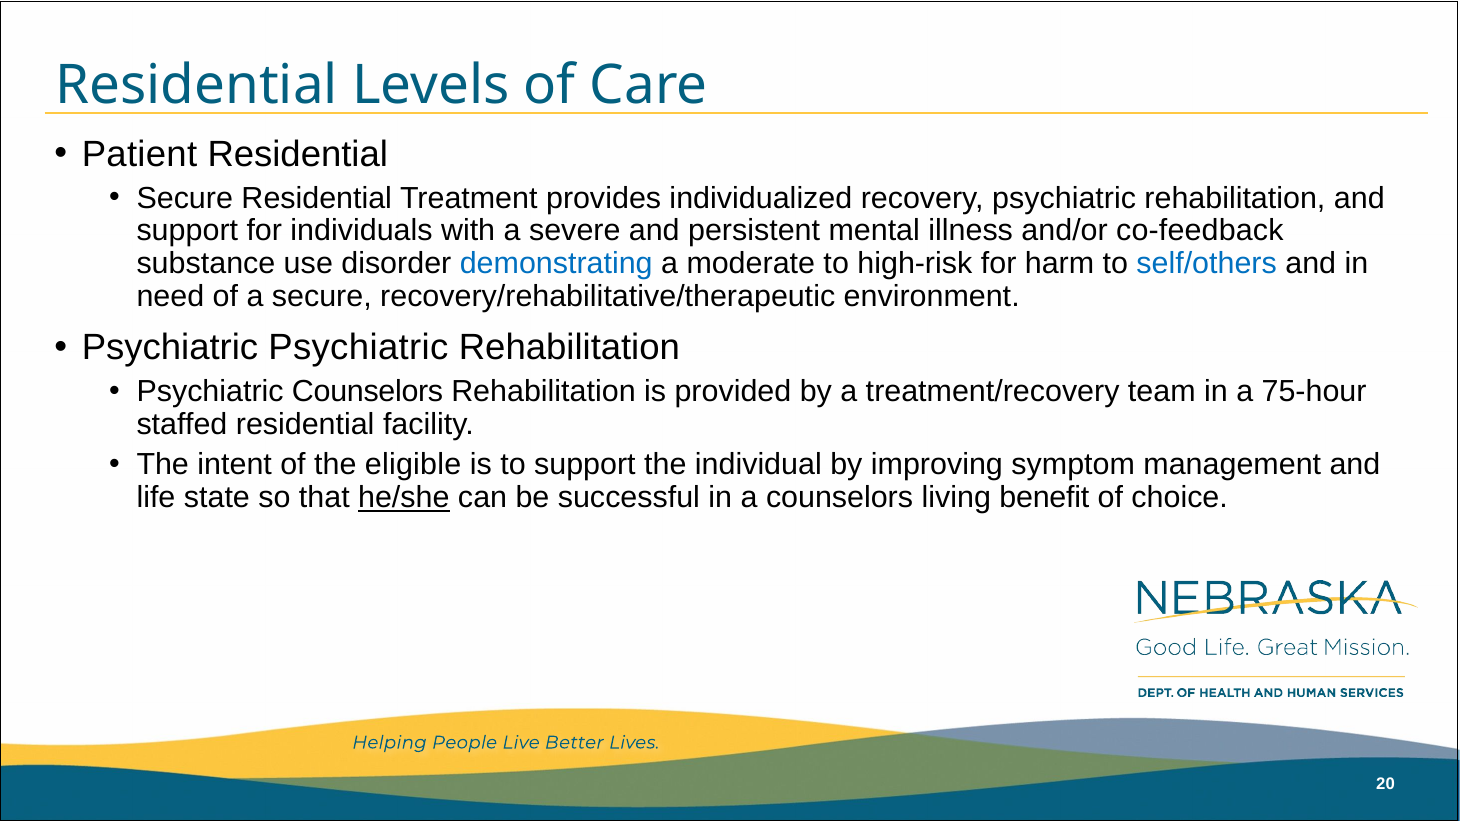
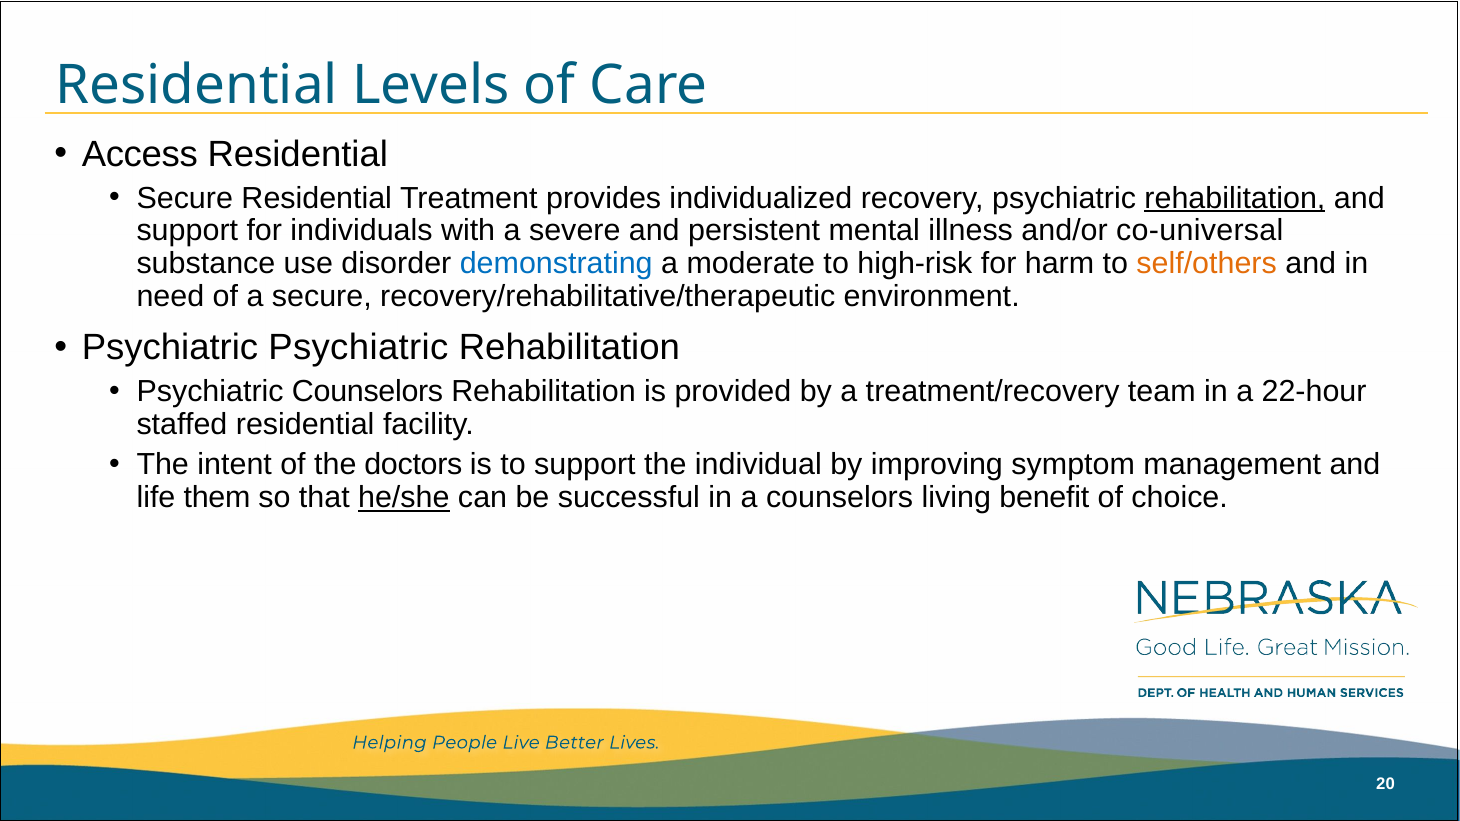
Patient: Patient -> Access
rehabilitation at (1235, 198) underline: none -> present
co-feedback: co-feedback -> co-universal
self/others colour: blue -> orange
75-hour: 75-hour -> 22-hour
eligible: eligible -> doctors
state: state -> them
